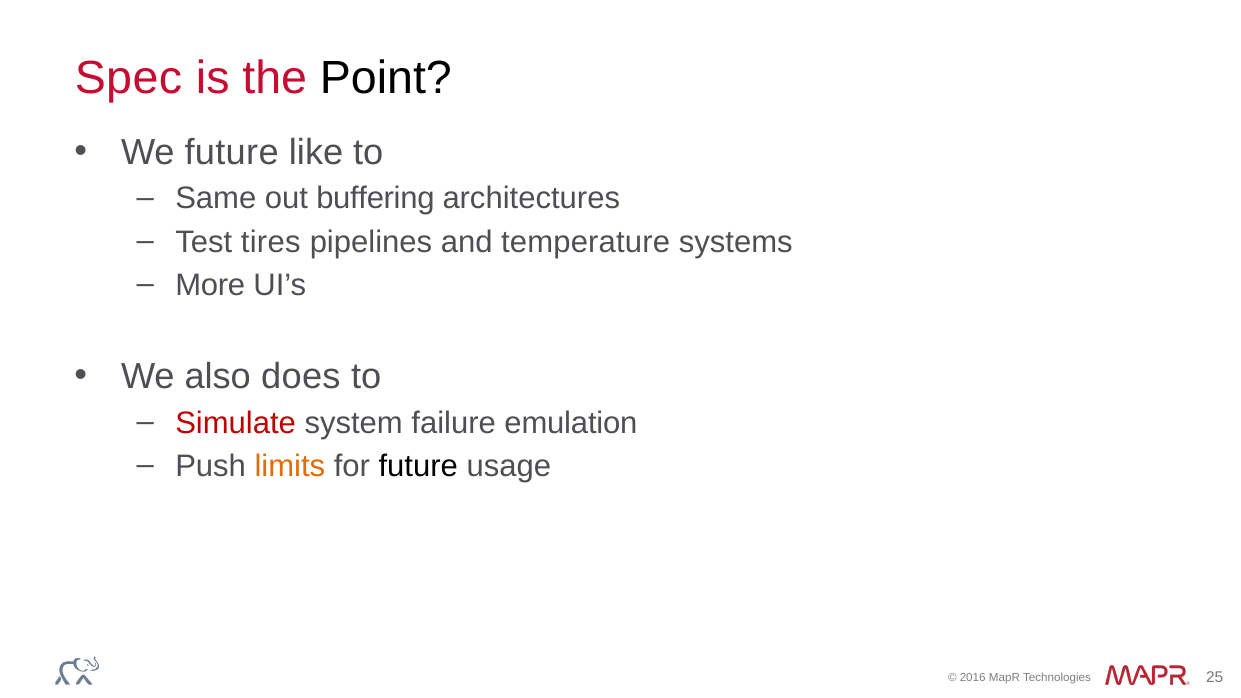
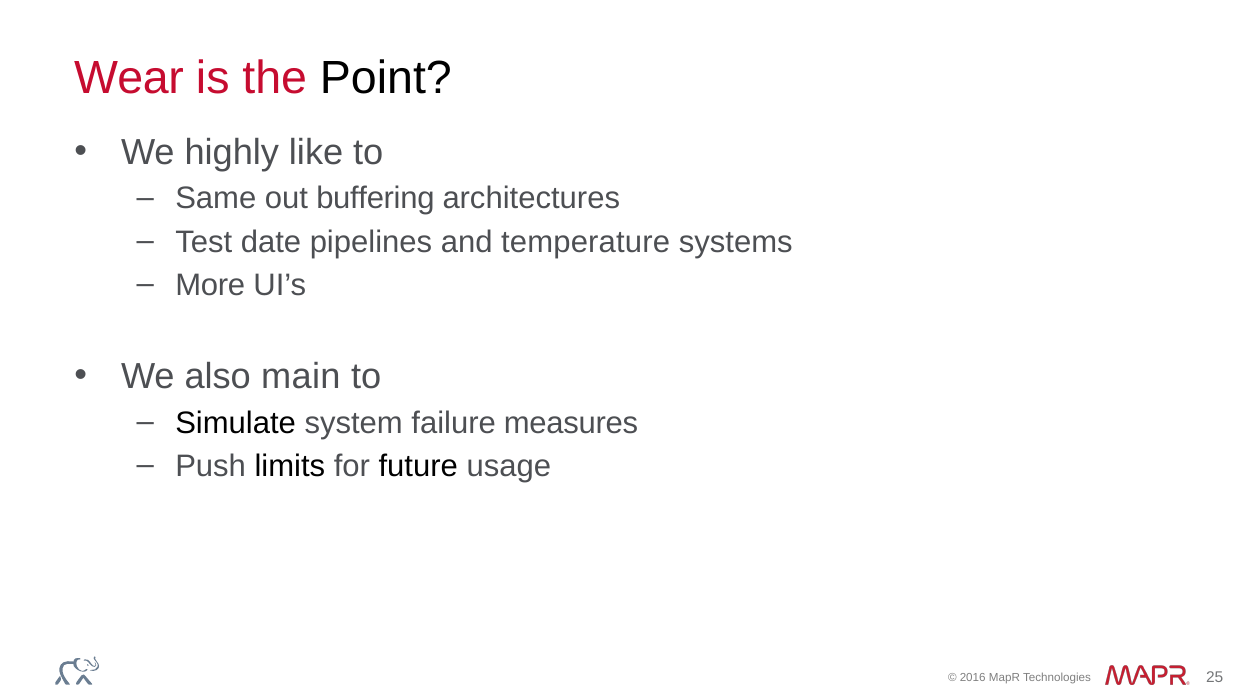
Spec: Spec -> Wear
We future: future -> highly
tires: tires -> date
does: does -> main
Simulate colour: red -> black
emulation: emulation -> measures
limits colour: orange -> black
